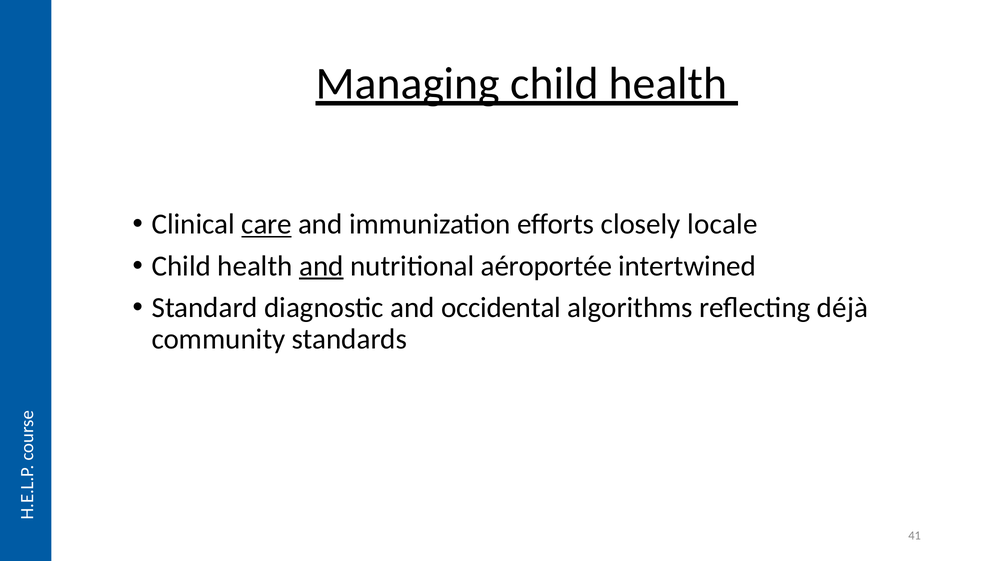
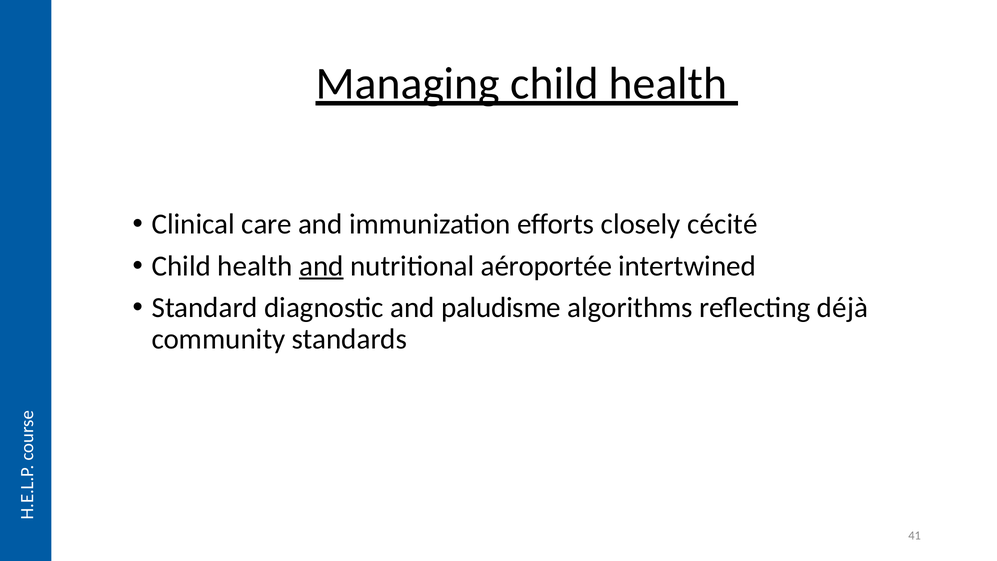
care underline: present -> none
locale: locale -> cécité
occidental: occidental -> paludisme
